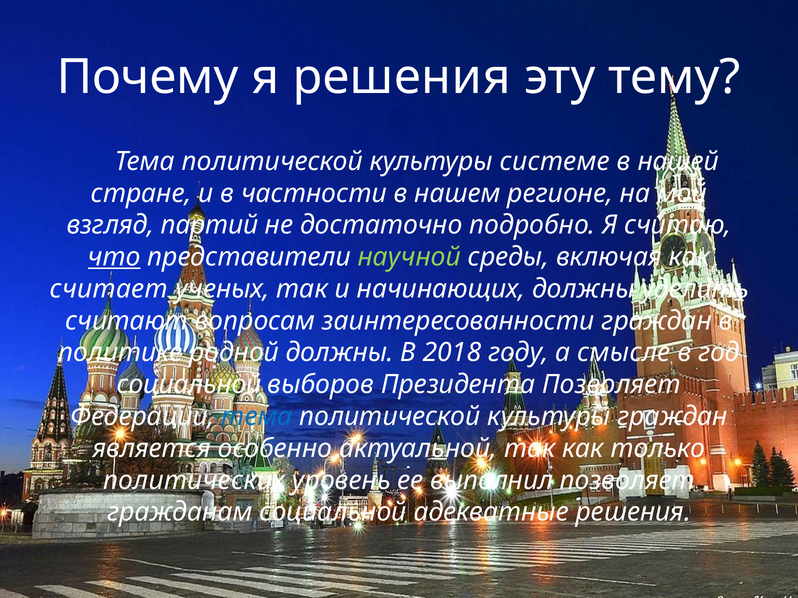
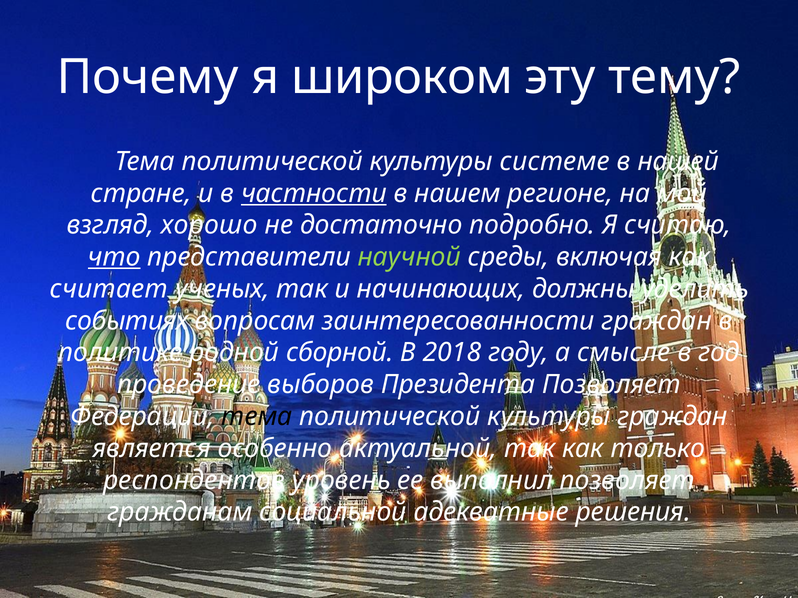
я решения: решения -> широком
частности underline: none -> present
партий: партий -> хорошо
считают: считают -> событиях
родной должны: должны -> сборной
социальной at (189, 385): социальной -> проведение
тема at (257, 417) colour: blue -> black
политических: политических -> респондентов
